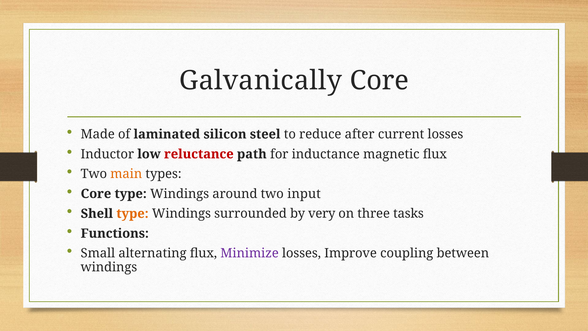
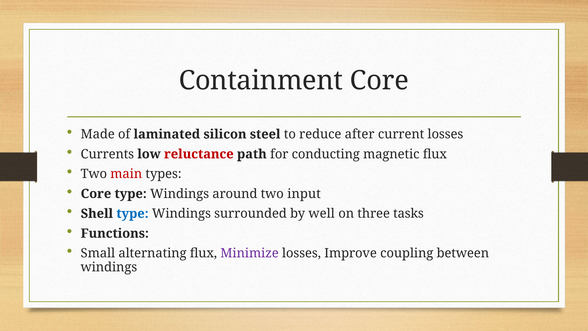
Galvanically: Galvanically -> Containment
Inductor: Inductor -> Currents
inductance: inductance -> conducting
main colour: orange -> red
type at (132, 213) colour: orange -> blue
very: very -> well
